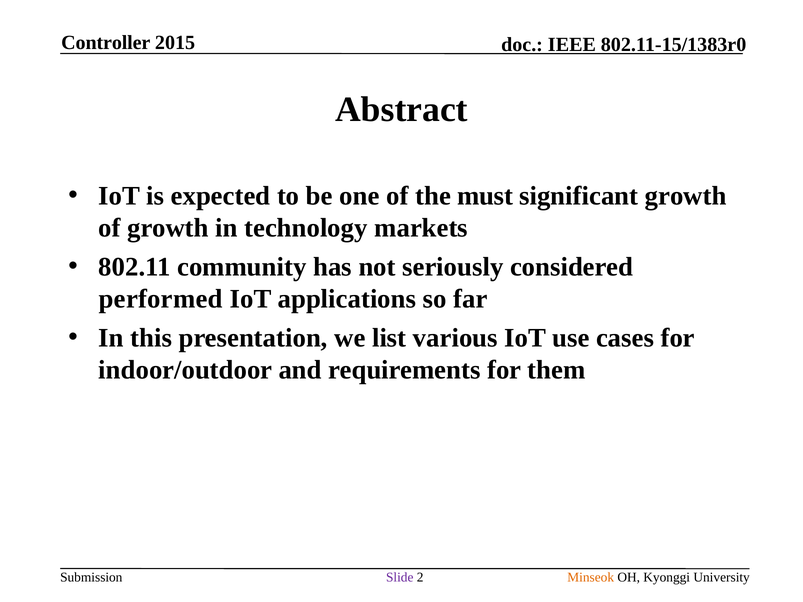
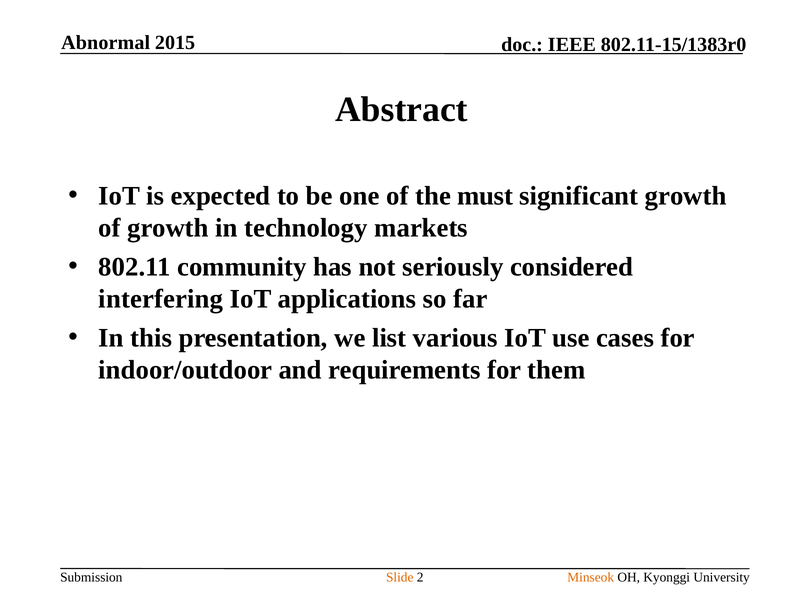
Controller: Controller -> Abnormal
performed: performed -> interfering
Slide colour: purple -> orange
